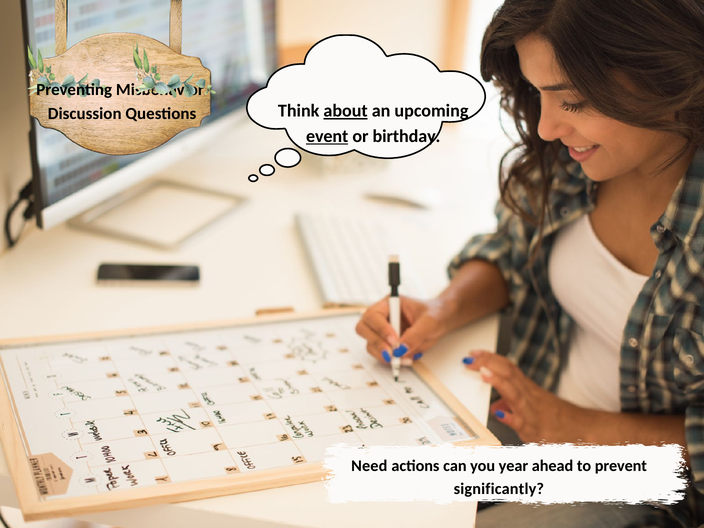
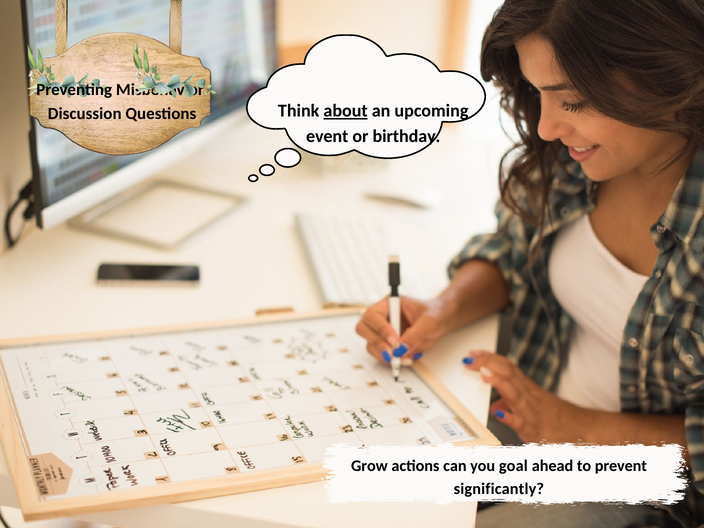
event underline: present -> none
Need: Need -> Grow
year: year -> goal
